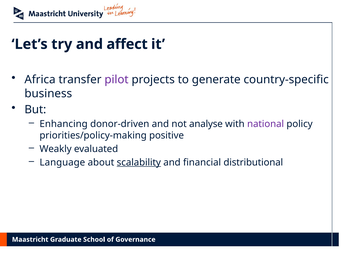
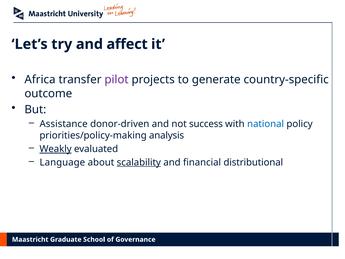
business: business -> outcome
Enhancing: Enhancing -> Assistance
analyse: analyse -> success
national colour: purple -> blue
positive: positive -> analysis
Weakly underline: none -> present
